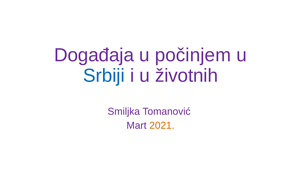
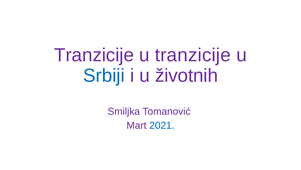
Događaja at (94, 55): Događaja -> Tranzicije
u počinjem: počinjem -> tranzicije
2021 colour: orange -> blue
